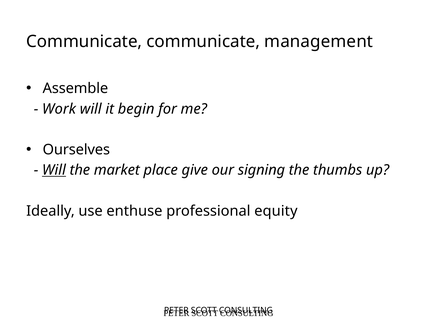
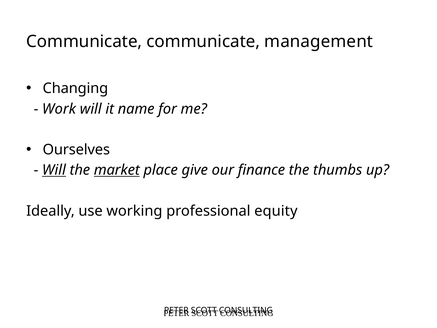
Assemble: Assemble -> Changing
begin: begin -> name
market underline: none -> present
signing: signing -> finance
enthuse: enthuse -> working
